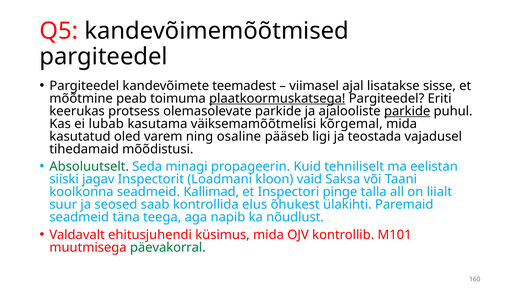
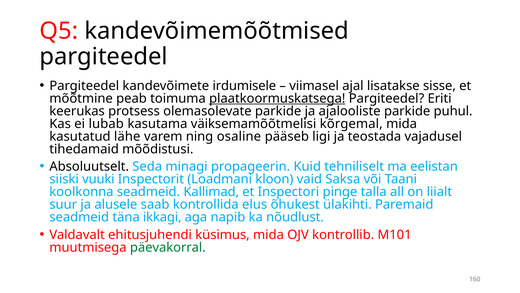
teemadest: teemadest -> irdumisele
parkide at (407, 111) underline: present -> none
oled: oled -> lähe
Absoluutselt colour: green -> black
jagav: jagav -> vuuki
seosed: seosed -> alusele
teega: teega -> ikkagi
